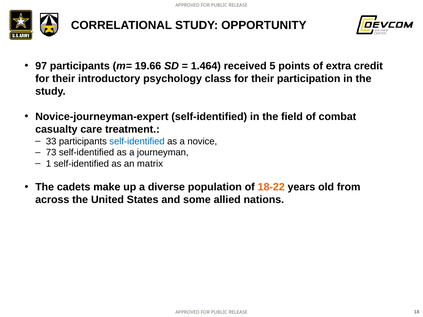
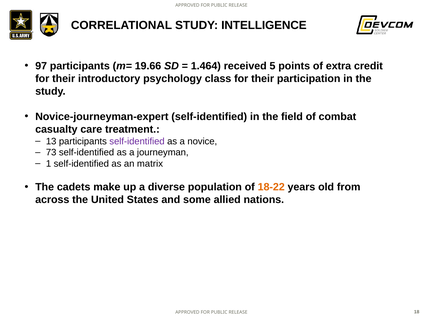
OPPORTUNITY: OPPORTUNITY -> INTELLIGENCE
33: 33 -> 13
self-identified at (137, 141) colour: blue -> purple
